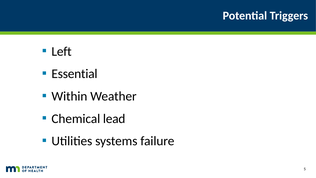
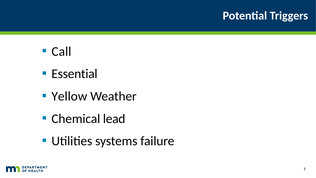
Left: Left -> Call
Within: Within -> Yellow
